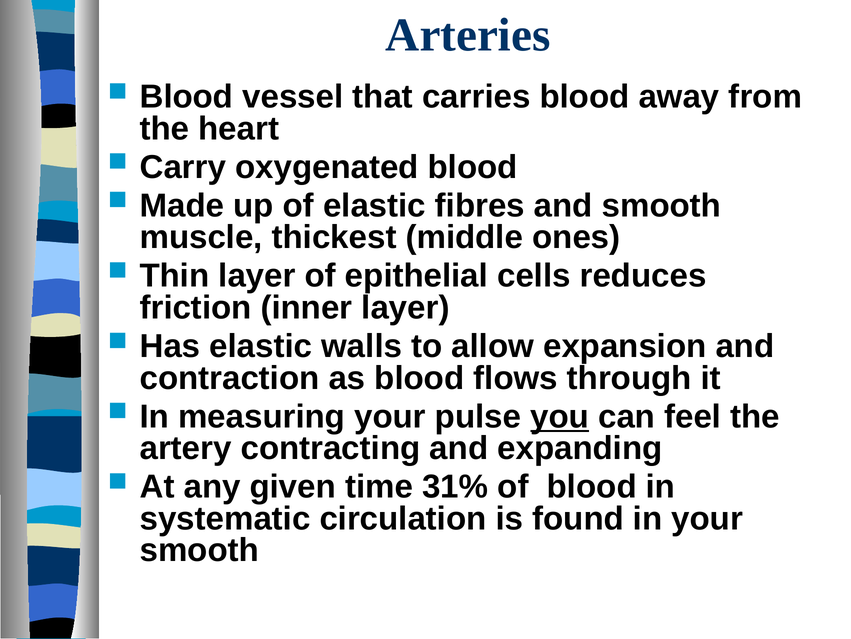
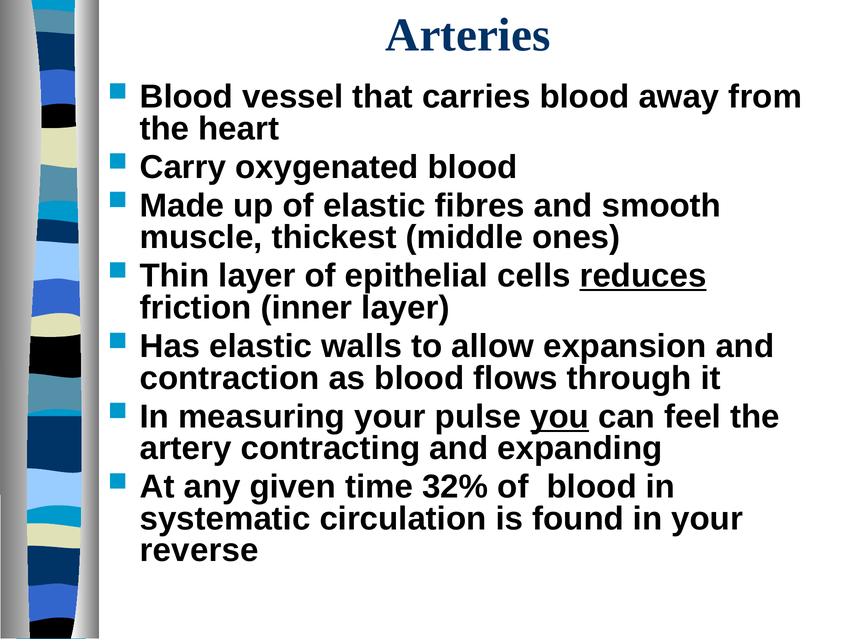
reduces underline: none -> present
31%: 31% -> 32%
smooth at (199, 550): smooth -> reverse
